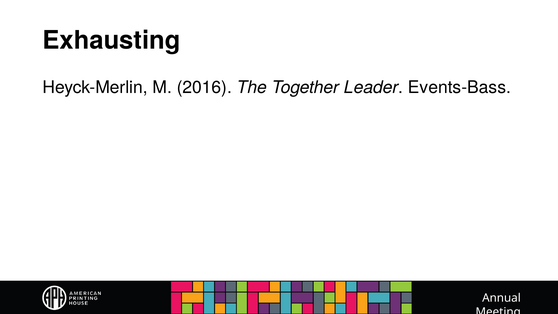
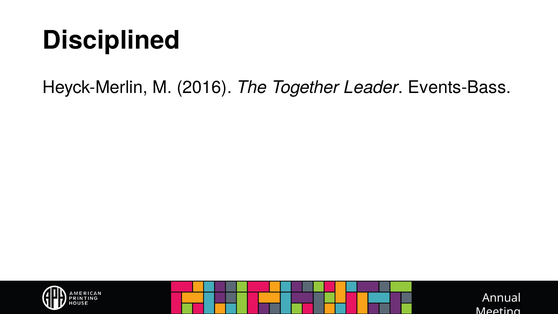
Exhausting: Exhausting -> Disciplined
